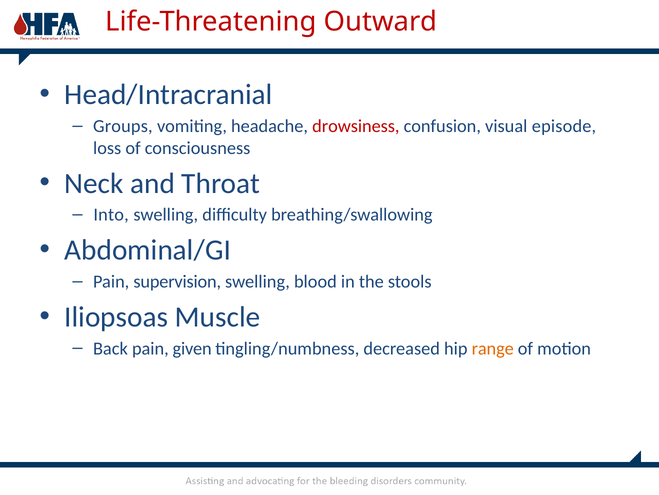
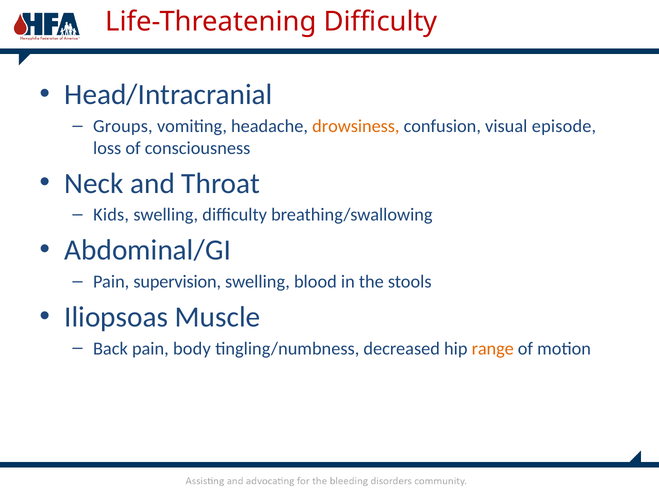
Life-Threatening Outward: Outward -> Difficulty
drowsiness colour: red -> orange
Into: Into -> Kids
given: given -> body
